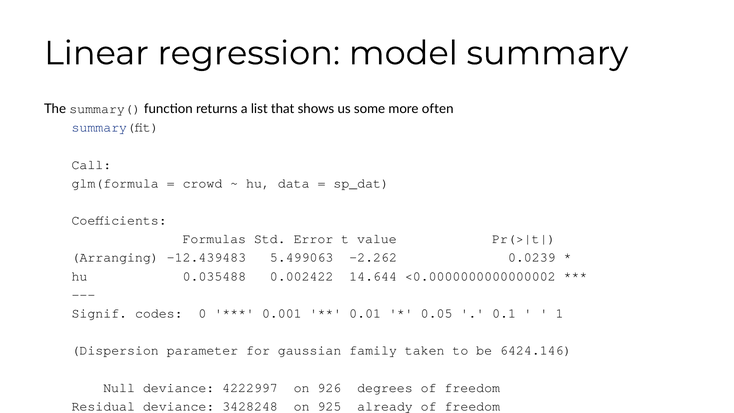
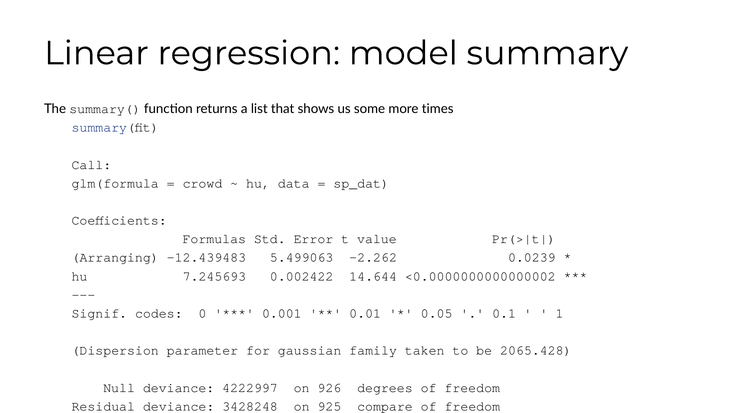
often: often -> times
0.035488: 0.035488 -> 7.245693
6424.146: 6424.146 -> 2065.428
already: already -> compare
